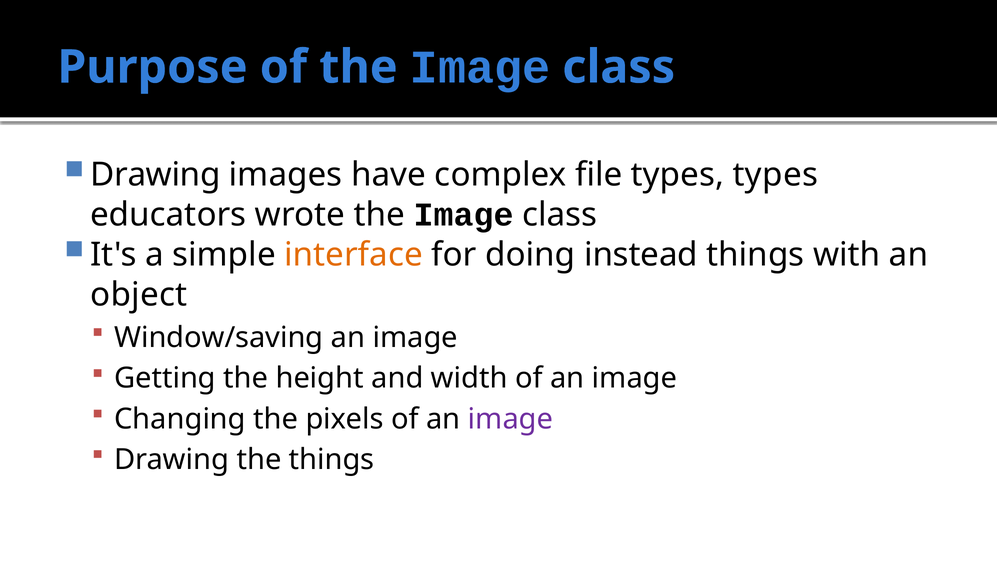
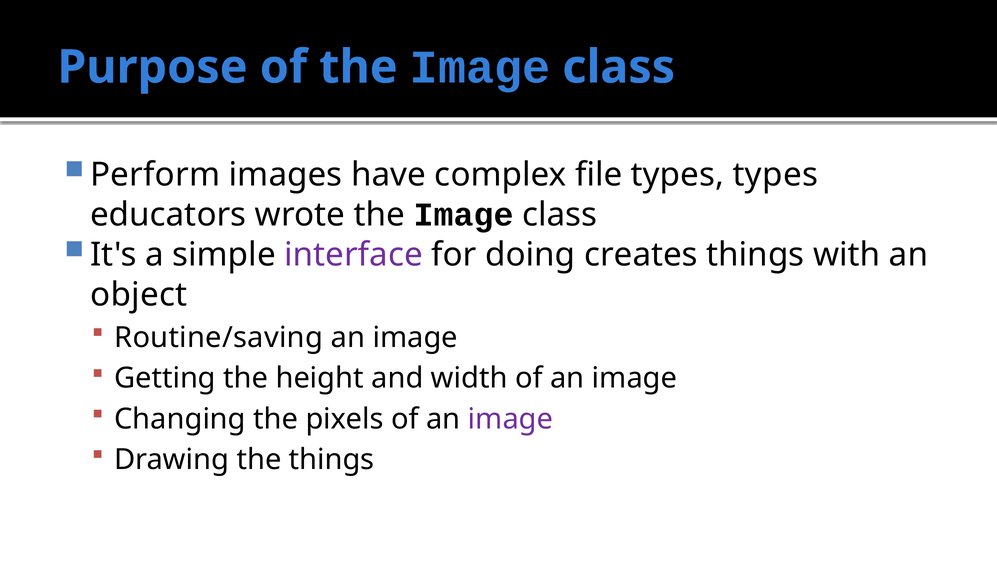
Drawing at (155, 175): Drawing -> Perform
interface colour: orange -> purple
instead: instead -> creates
Window/saving: Window/saving -> Routine/saving
